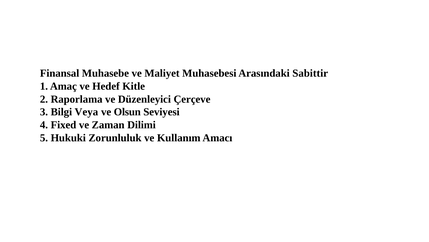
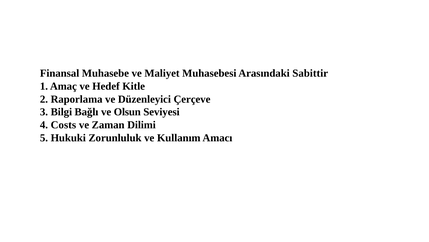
Veya: Veya -> Bağlı
Fixed: Fixed -> Costs
